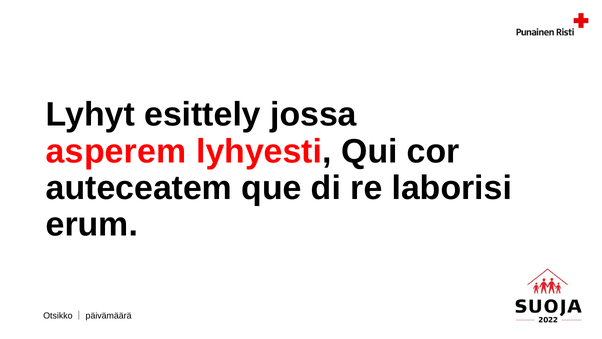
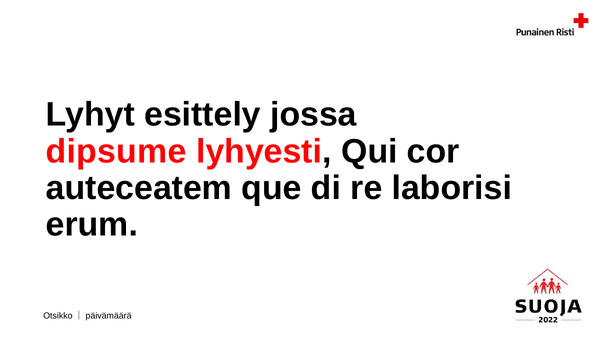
asperem: asperem -> dipsume
